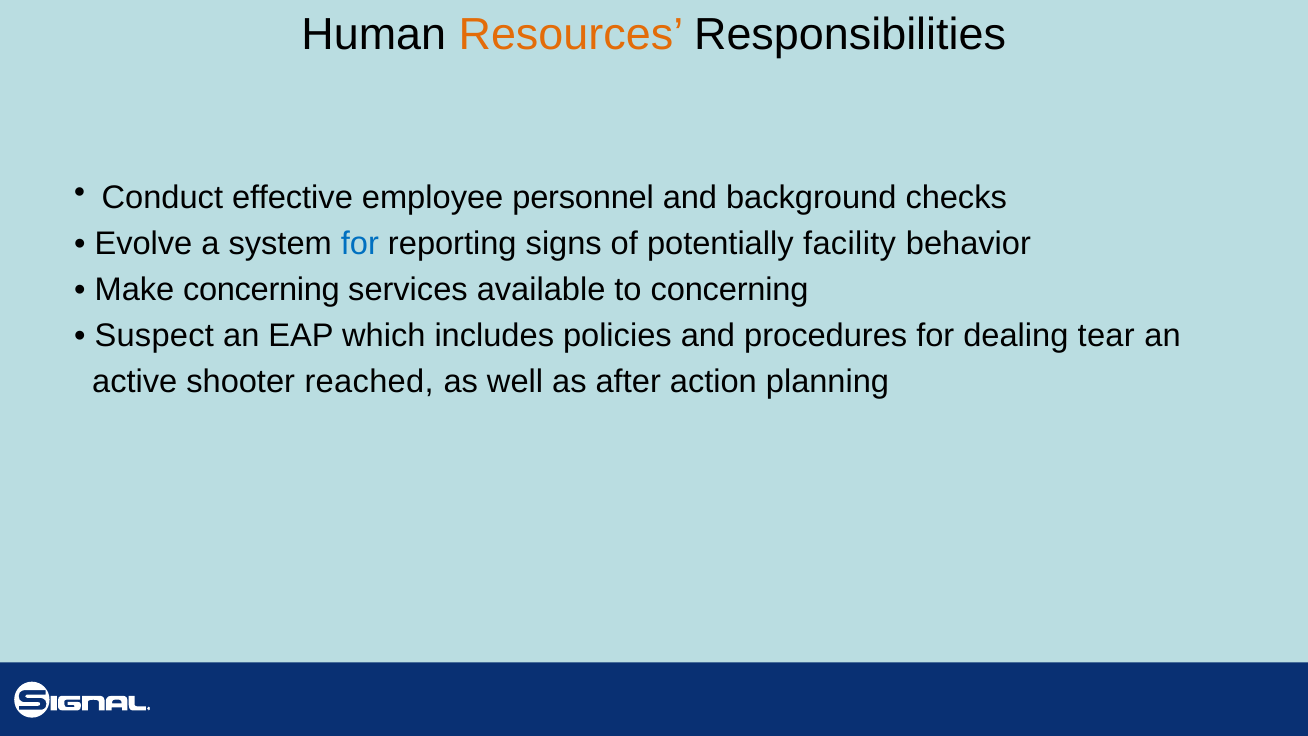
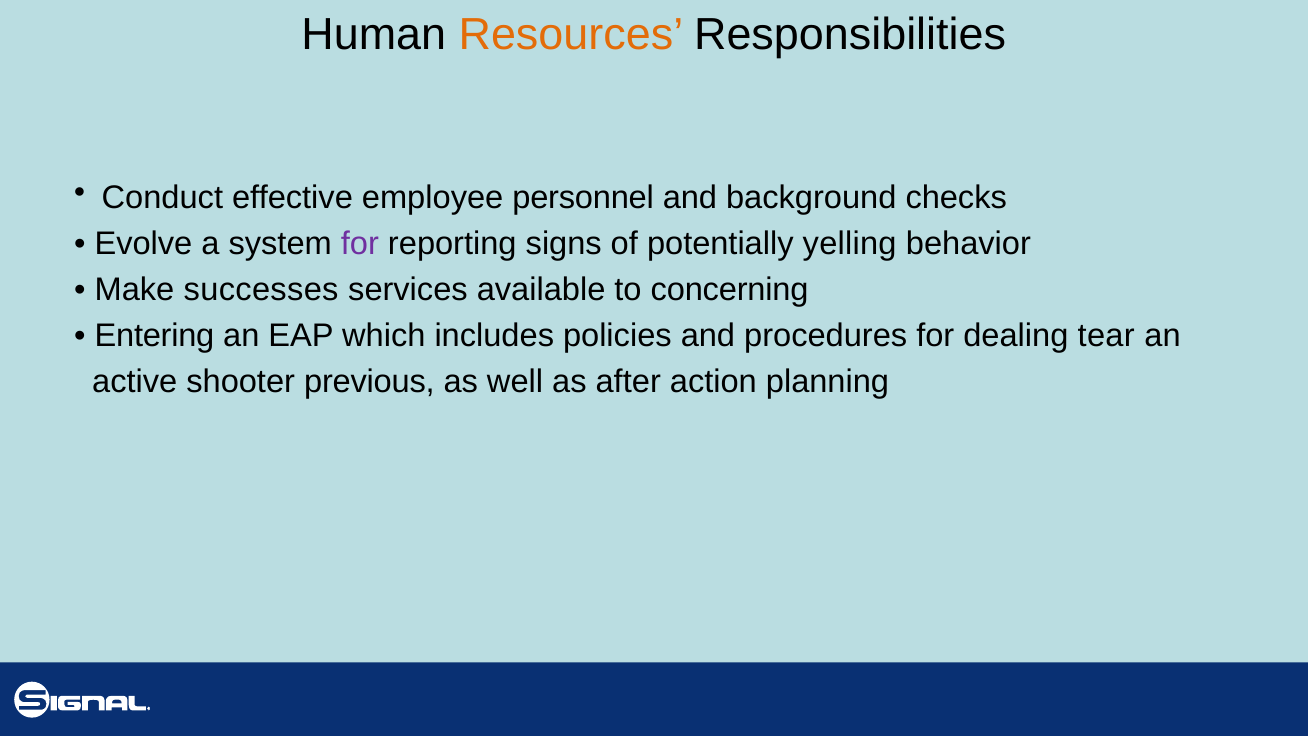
for at (360, 244) colour: blue -> purple
facility: facility -> yelling
Make concerning: concerning -> successes
Suspect: Suspect -> Entering
reached: reached -> previous
